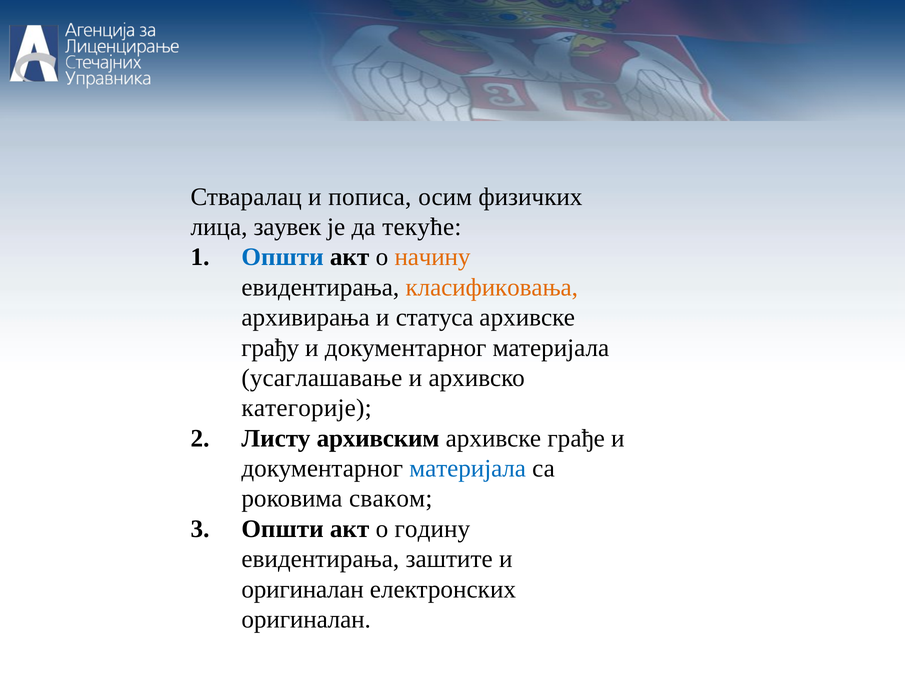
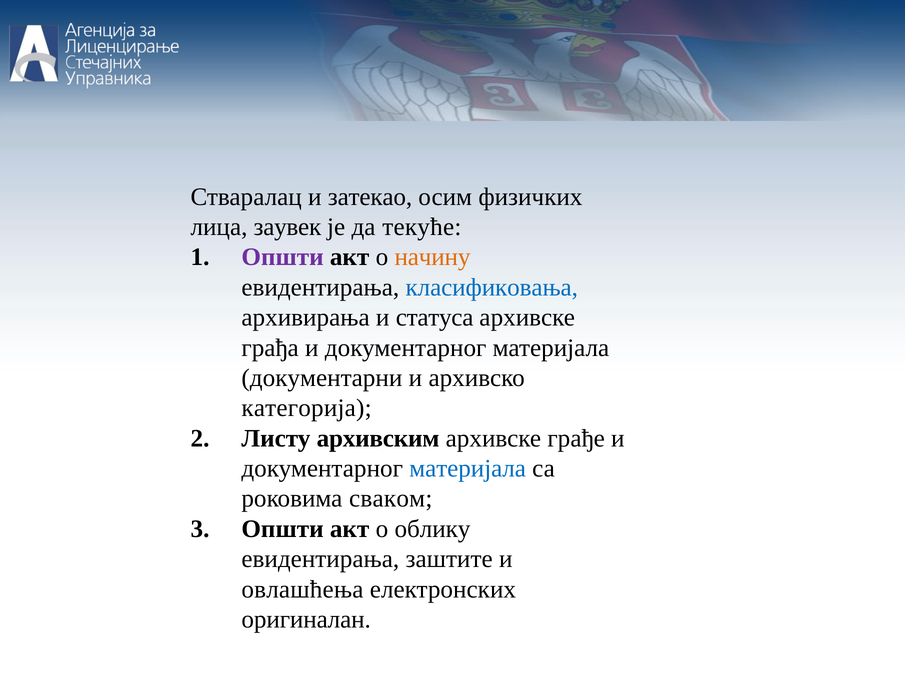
пописа: пописа -> затекао
Општи at (283, 257) colour: blue -> purple
класификовања colour: orange -> blue
грађу: грађу -> грађа
усаглашавање: усаглашавање -> документарни
категорије: категорије -> категорија
годину: годину -> облику
оригиналан at (303, 589): оригиналан -> овлашћења
